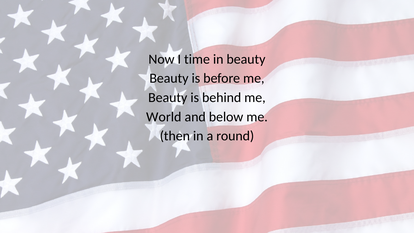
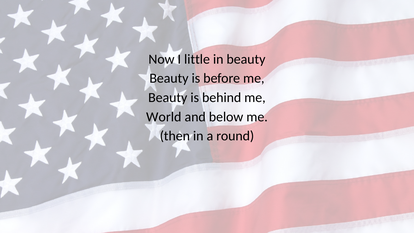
time: time -> little
